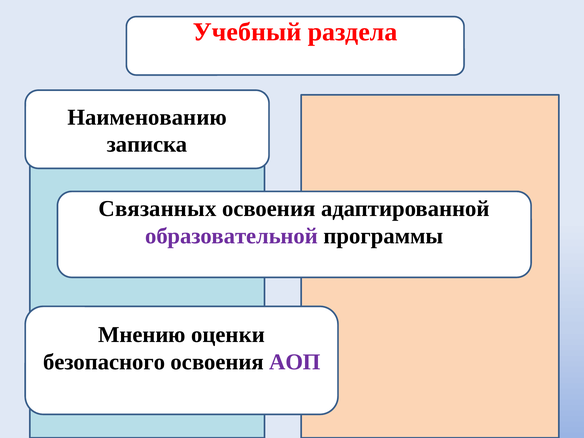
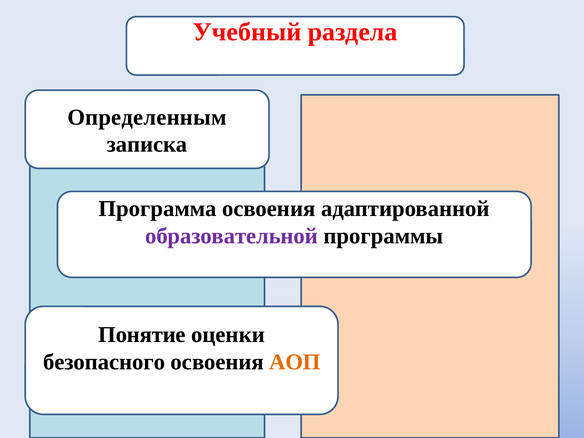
Наименованию: Наименованию -> Определенным
Связанных: Связанных -> Программа
Мнению: Мнению -> Понятие
АОП colour: purple -> orange
